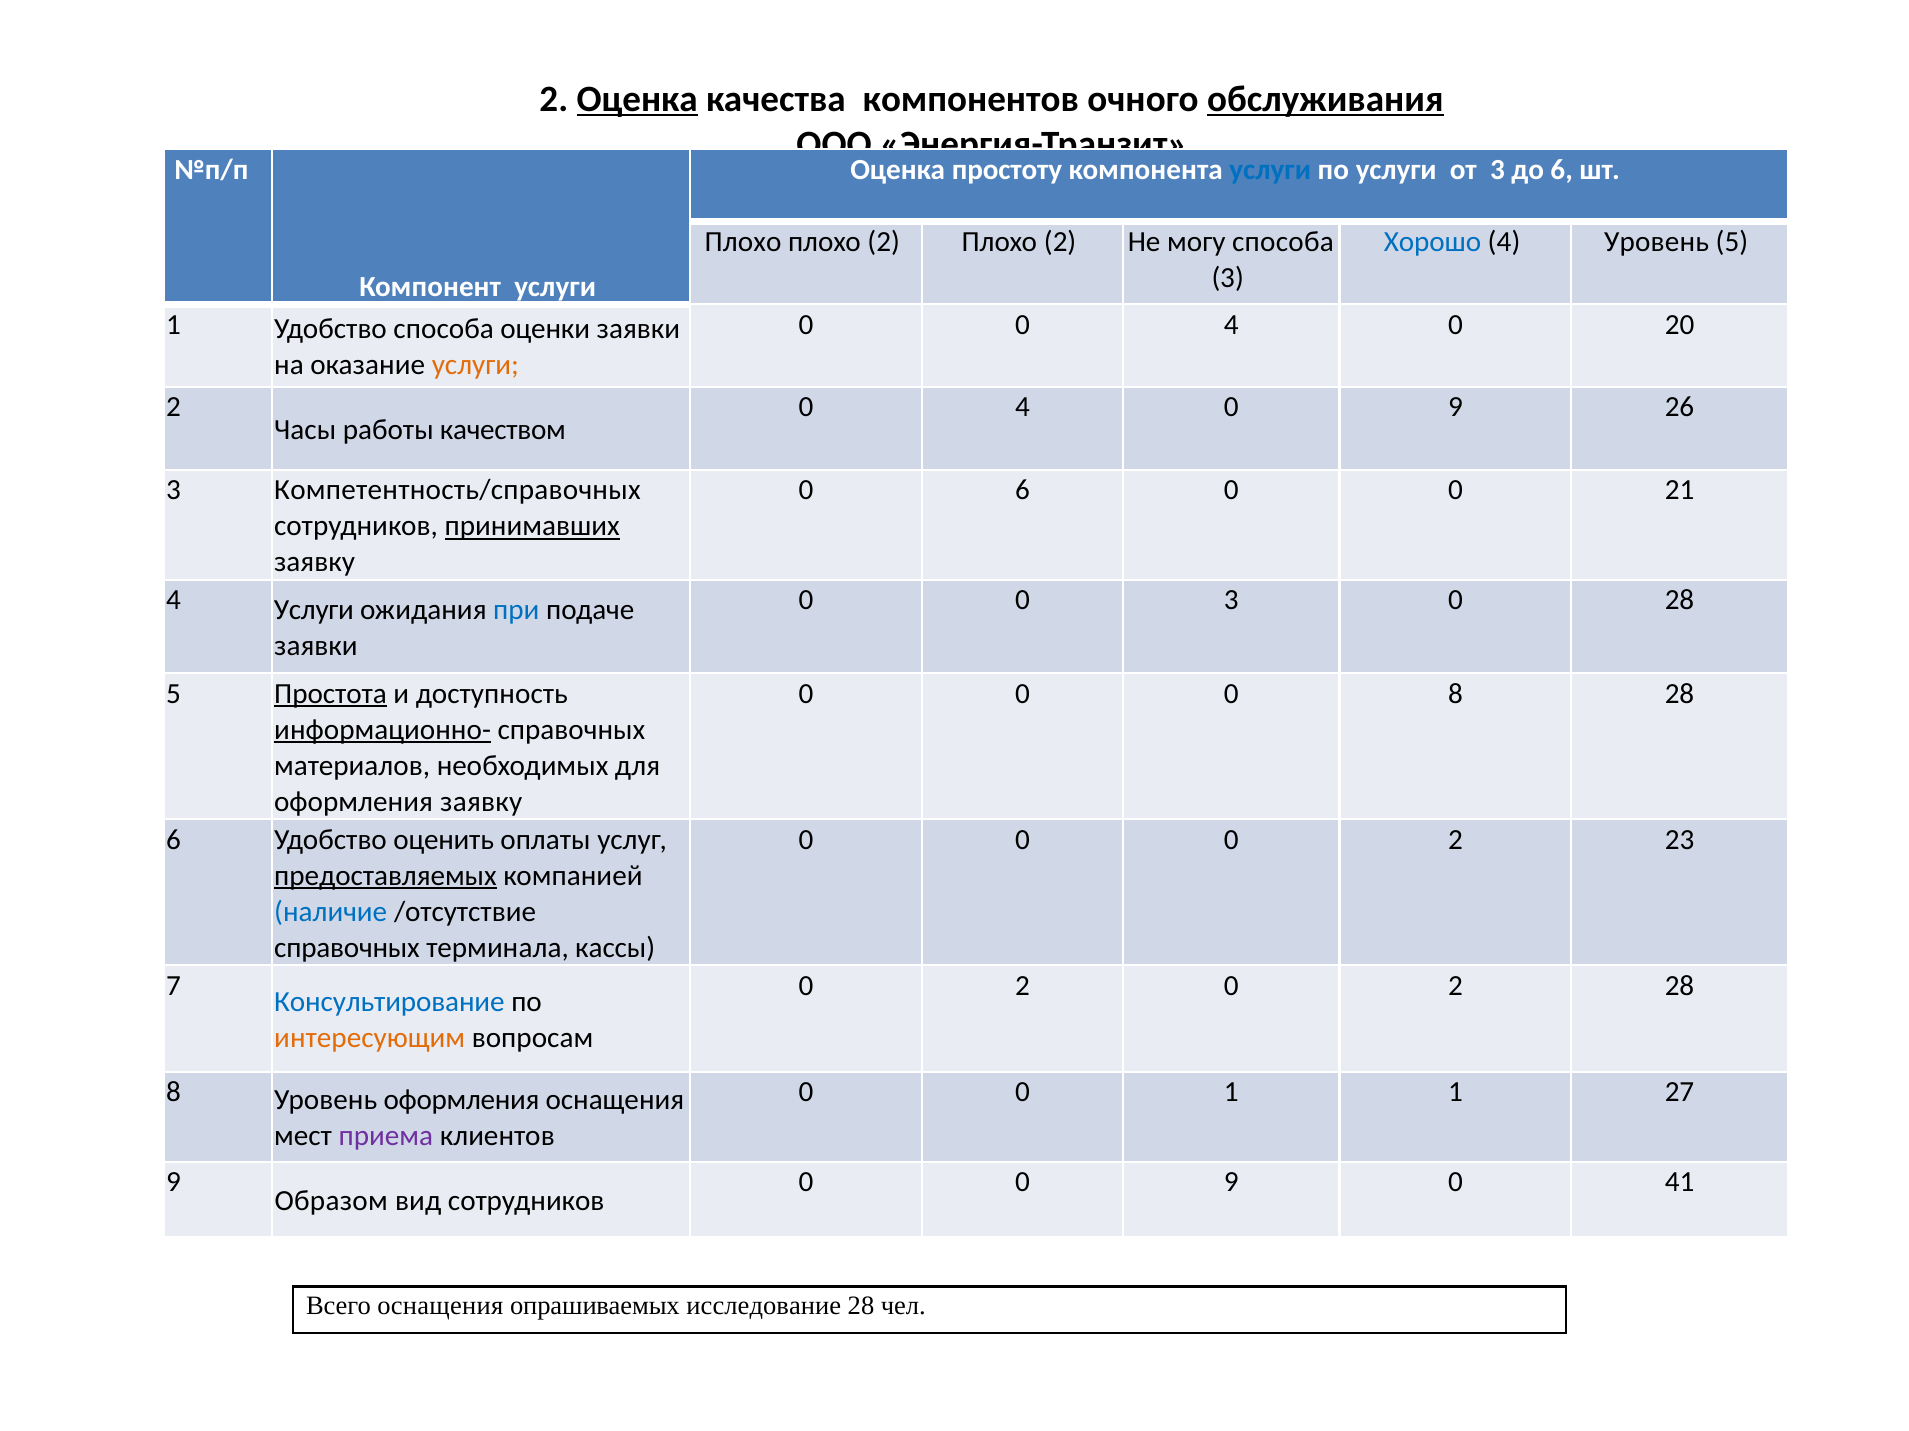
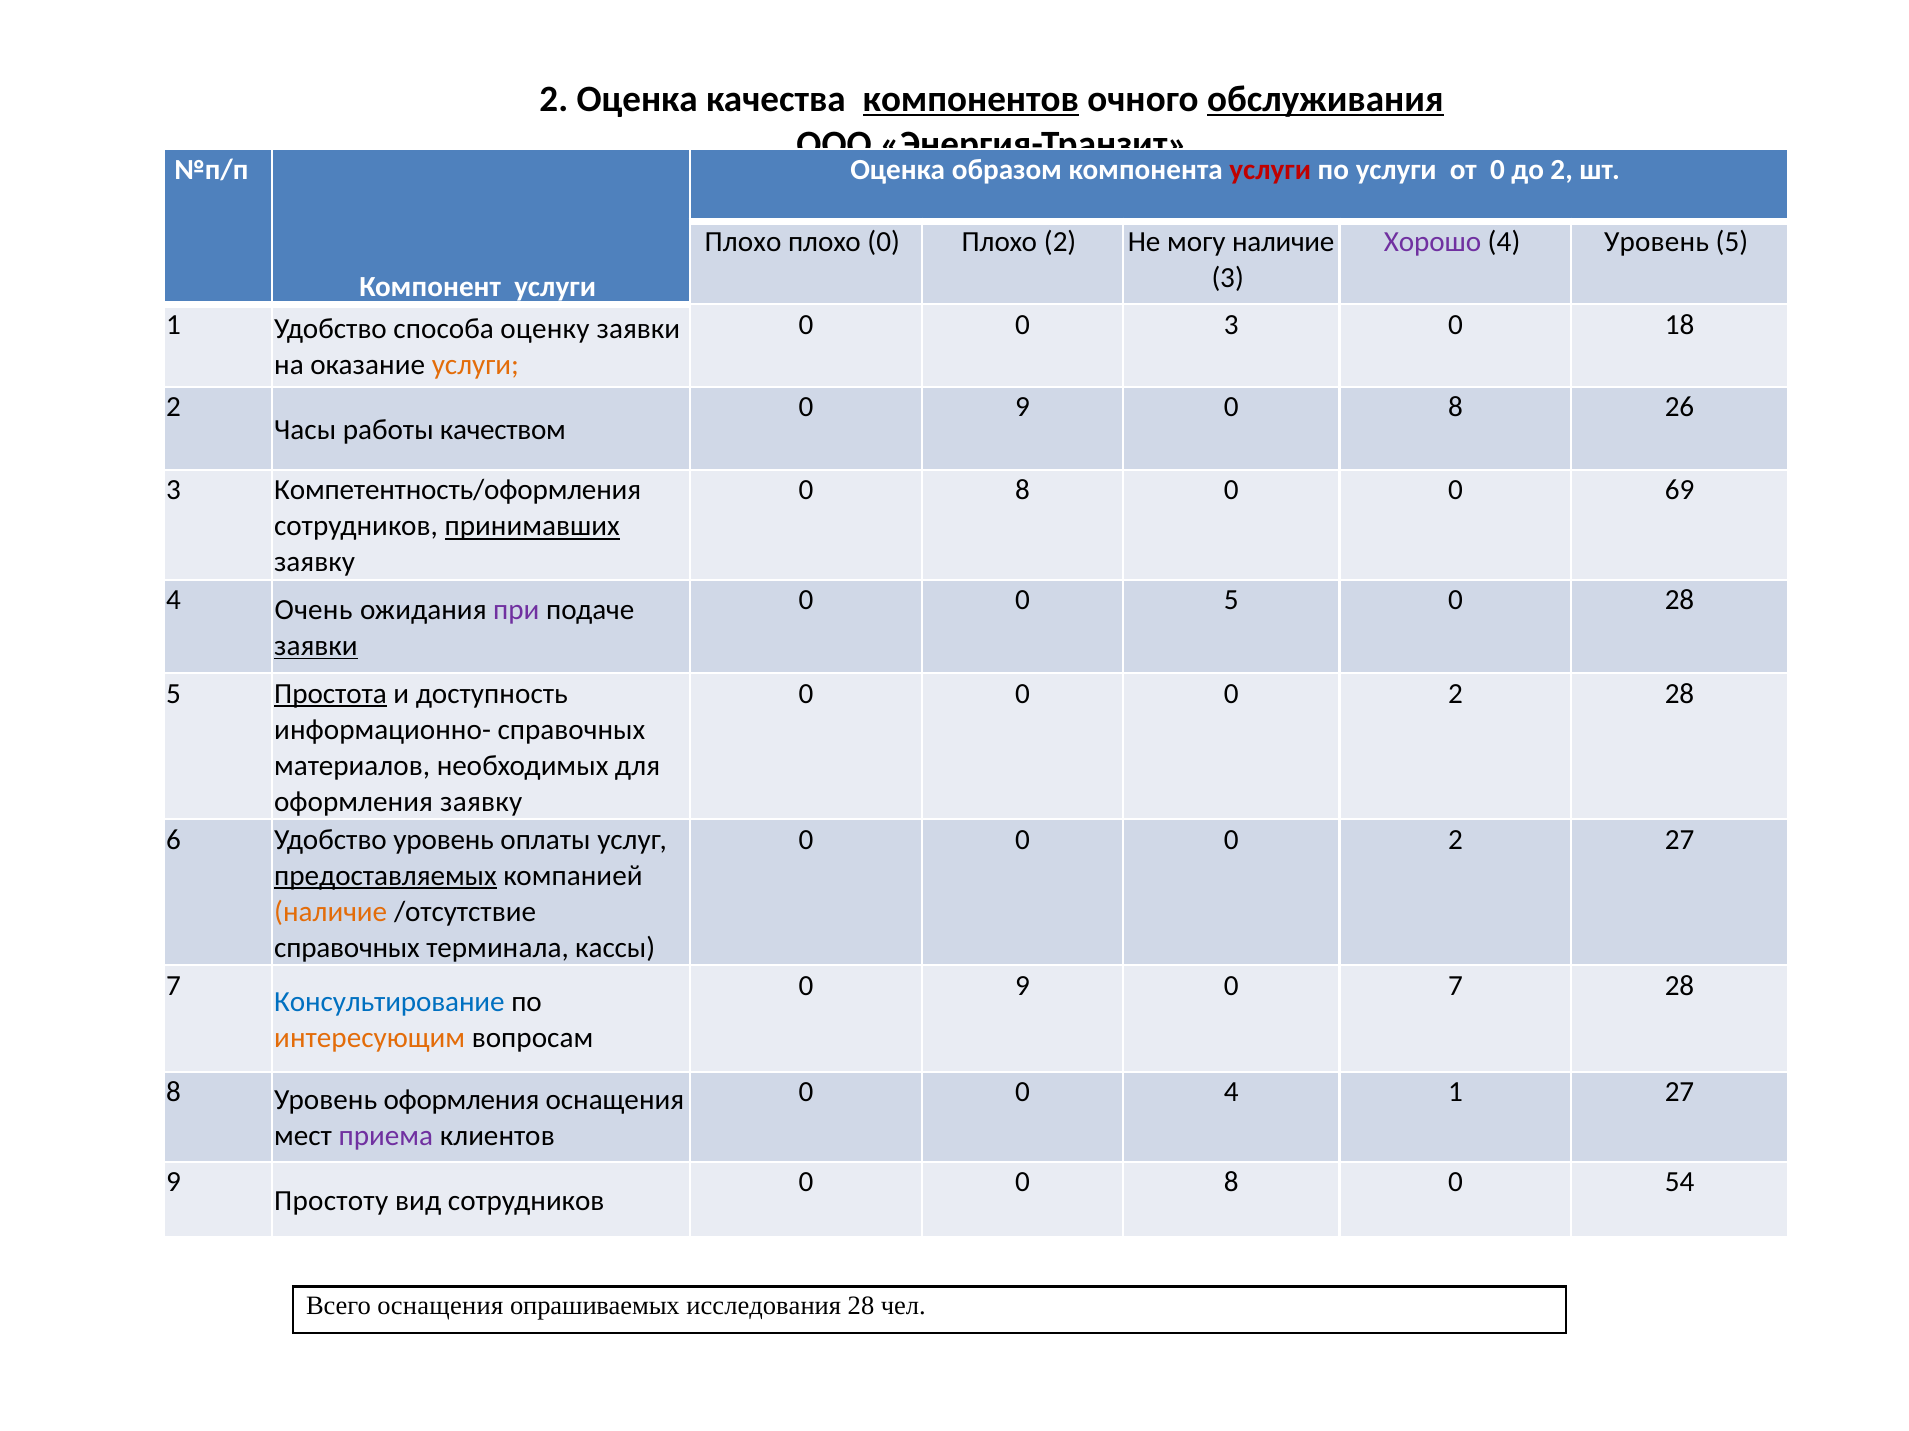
Оценка at (637, 99) underline: present -> none
компонентов underline: none -> present
простоту: простоту -> образом
услуги at (1270, 169) colour: blue -> red
от 3: 3 -> 0
до 6: 6 -> 2
2 at (884, 242): 2 -> 0
могу способа: способа -> наличие
Хорошо colour: blue -> purple
оценки: оценки -> оценку
0 0 4: 4 -> 3
20: 20 -> 18
4 at (1022, 408): 4 -> 9
9 at (1455, 408): 9 -> 8
Компетентность/справочных: Компетентность/справочных -> Компетентность/оформления
6 at (1022, 491): 6 -> 8
21: 21 -> 69
4 Услуги: Услуги -> Очень
при colour: blue -> purple
0 3: 3 -> 5
заявки at (316, 646) underline: none -> present
8 at (1455, 694): 8 -> 2
информационно- underline: present -> none
Удобство оценить: оценить -> уровень
2 23: 23 -> 27
наличие at (331, 912) colour: blue -> orange
2 at (1022, 986): 2 -> 9
2 at (1455, 986): 2 -> 7
0 1: 1 -> 4
0 0 9: 9 -> 8
41: 41 -> 54
Образом: Образом -> Простоту
исследование: исследование -> исследования
